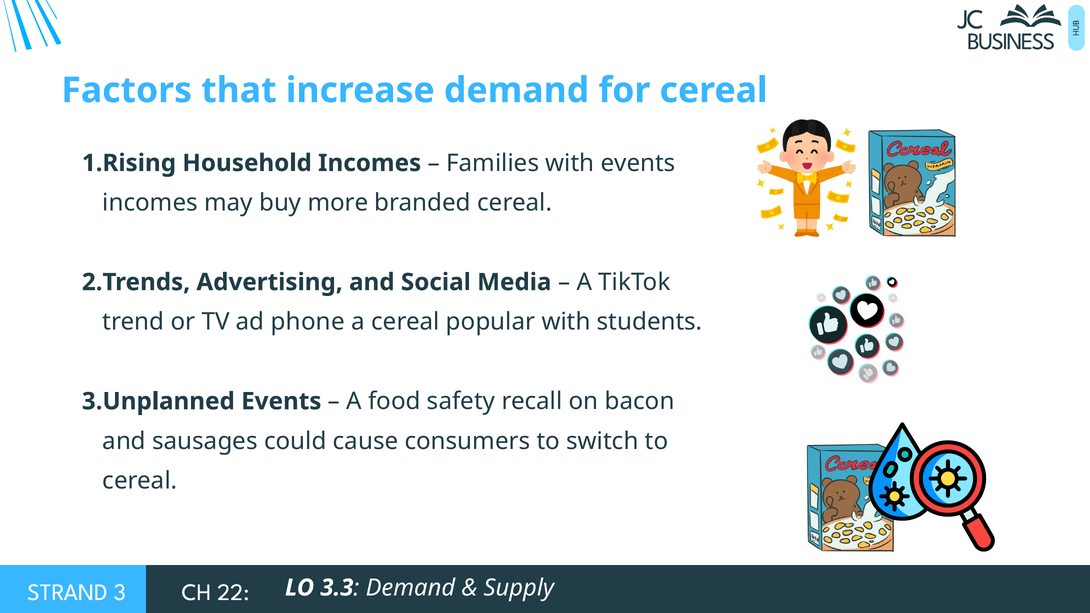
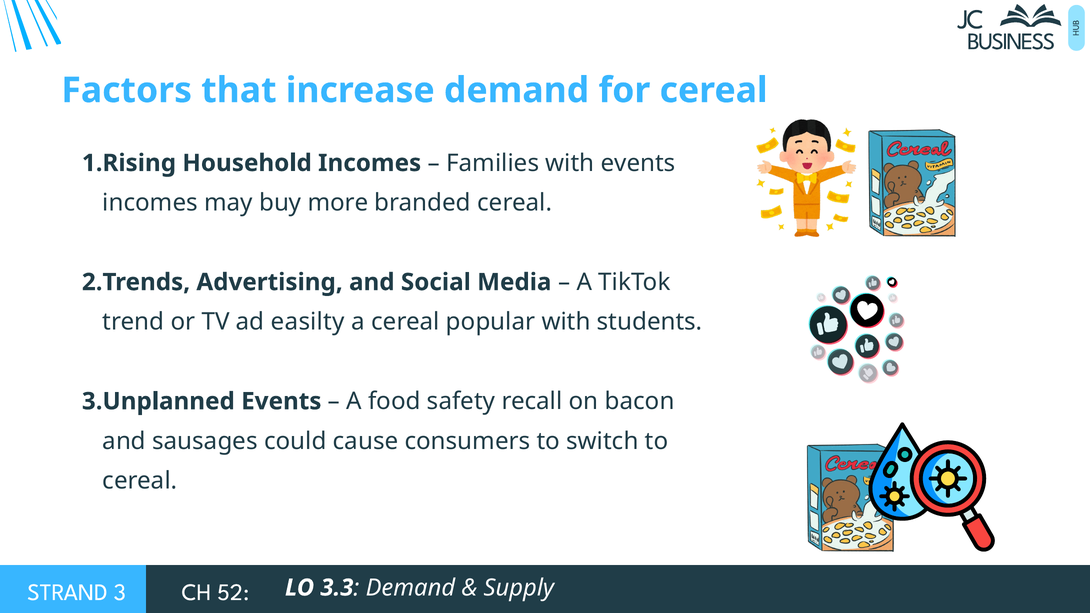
phone: phone -> easilty
22: 22 -> 52
